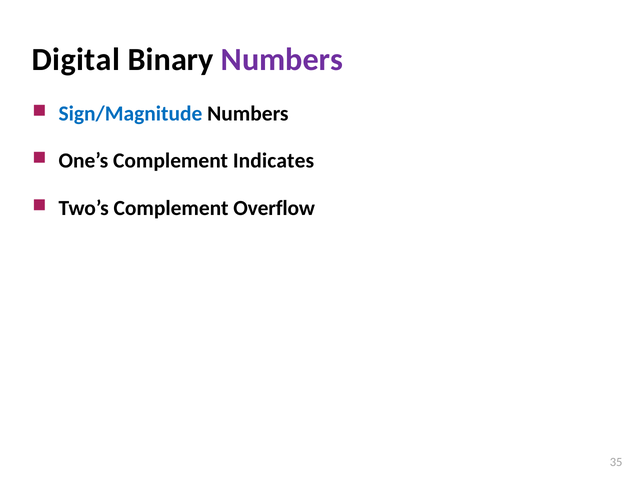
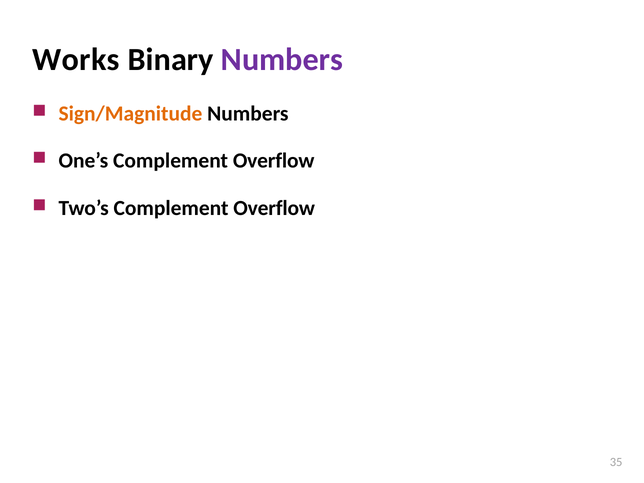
Digital: Digital -> Works
Sign/Magnitude colour: blue -> orange
One’s Complement Indicates: Indicates -> Overflow
